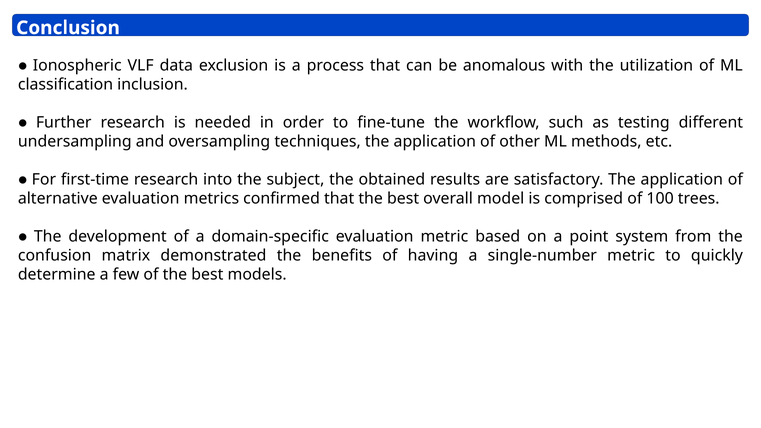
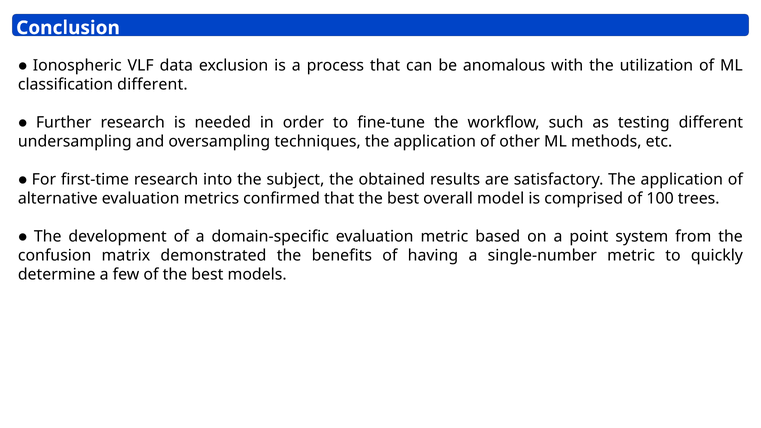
classification inclusion: inclusion -> different
